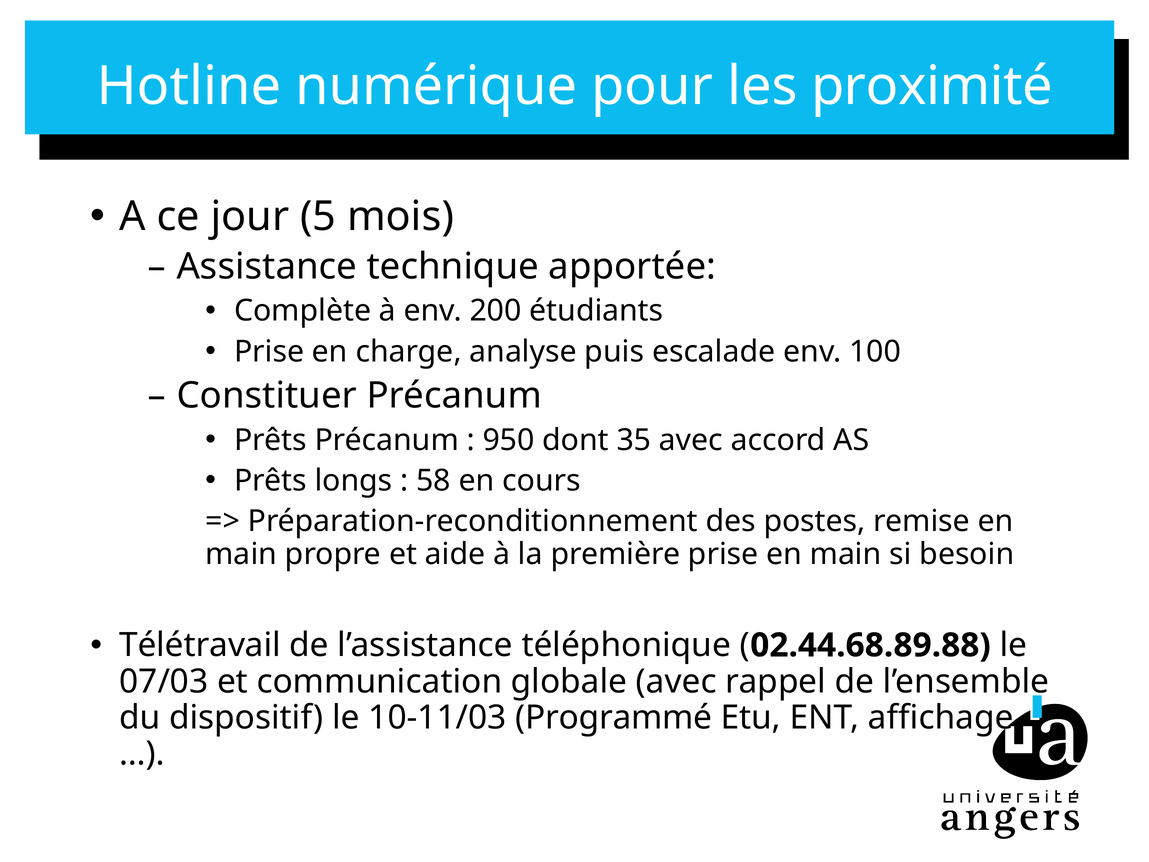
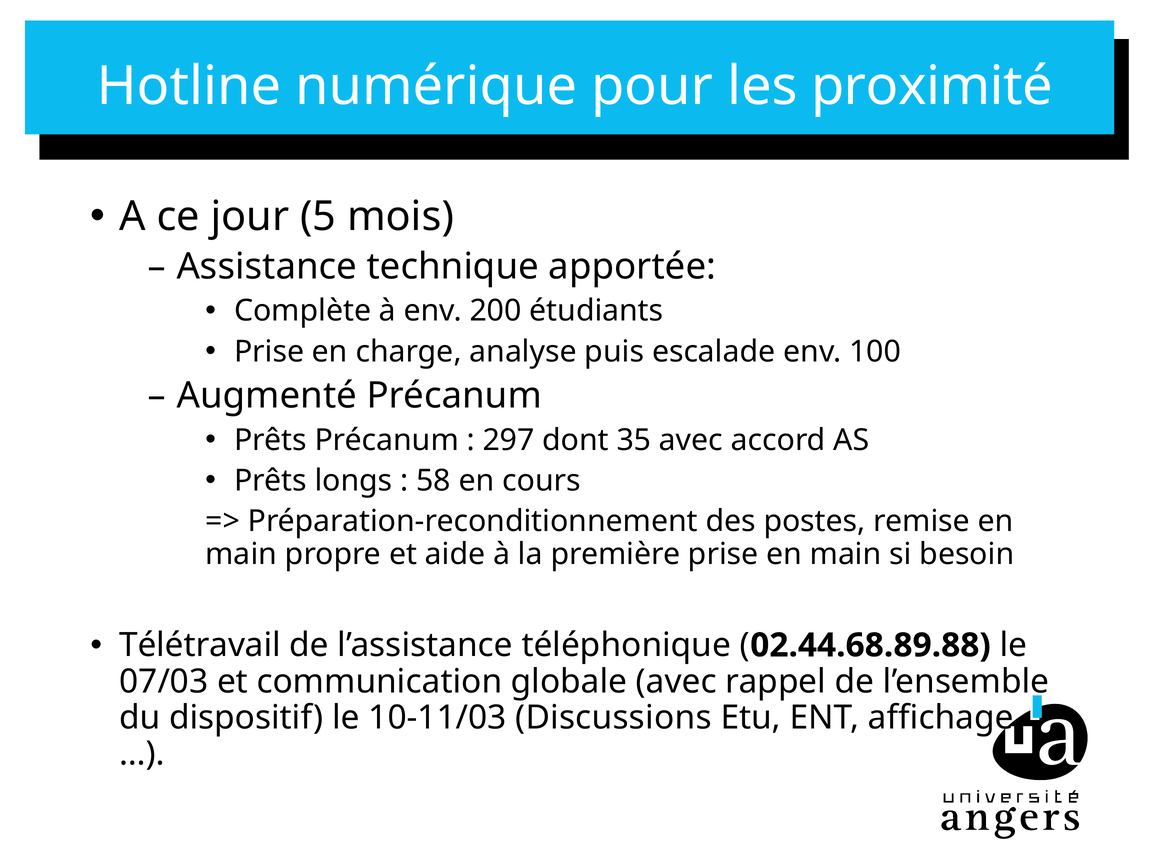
Constituer: Constituer -> Augmenté
950: 950 -> 297
Programmé: Programmé -> Discussions
